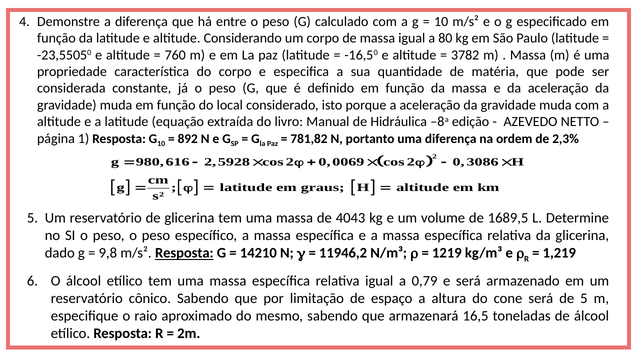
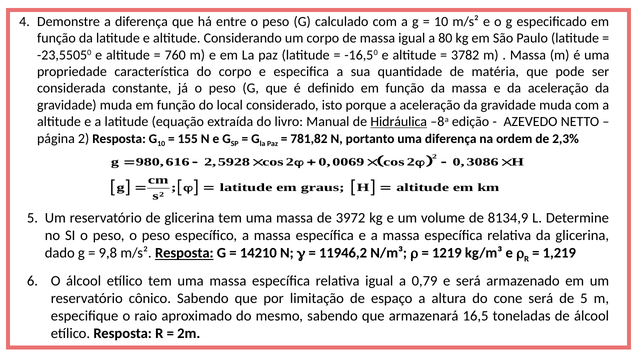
Hidráulica underline: none -> present
página 1: 1 -> 2
892: 892 -> 155
4043: 4043 -> 3972
1689,5: 1689,5 -> 8134,9
